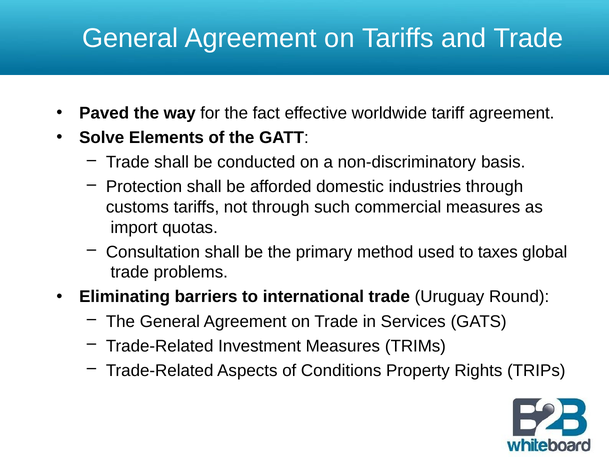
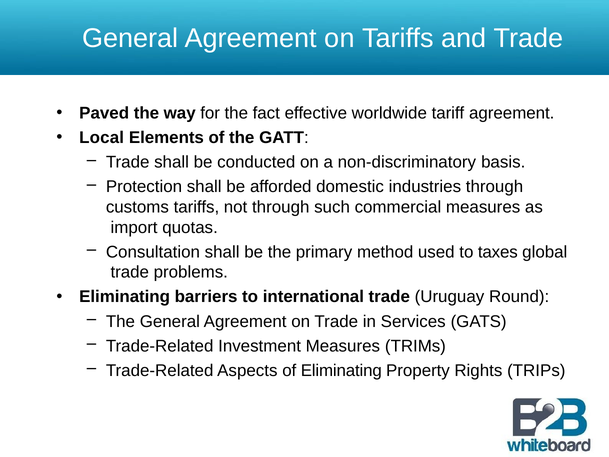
Solve: Solve -> Local
of Conditions: Conditions -> Eliminating
